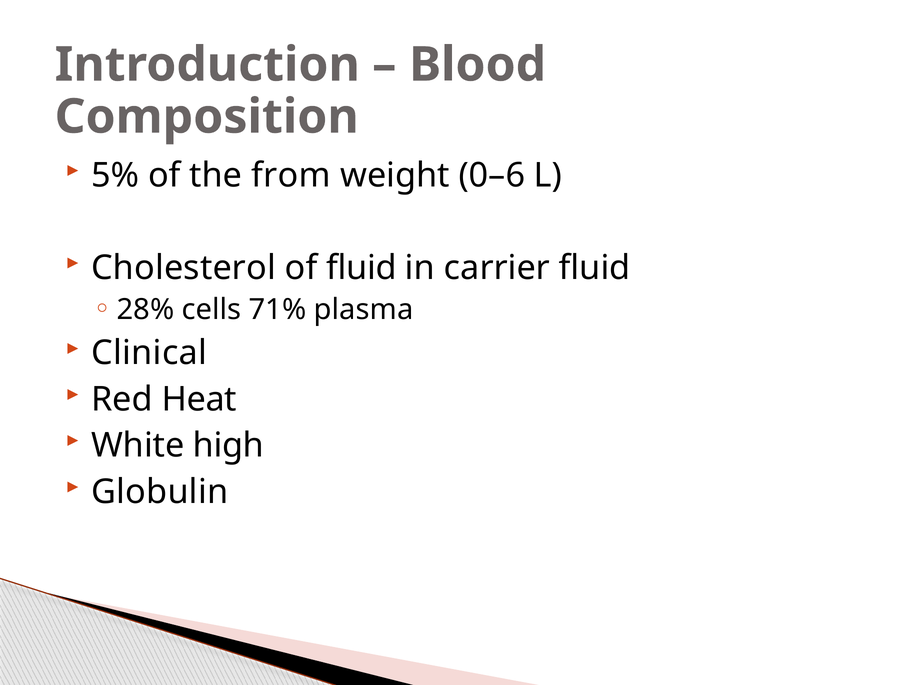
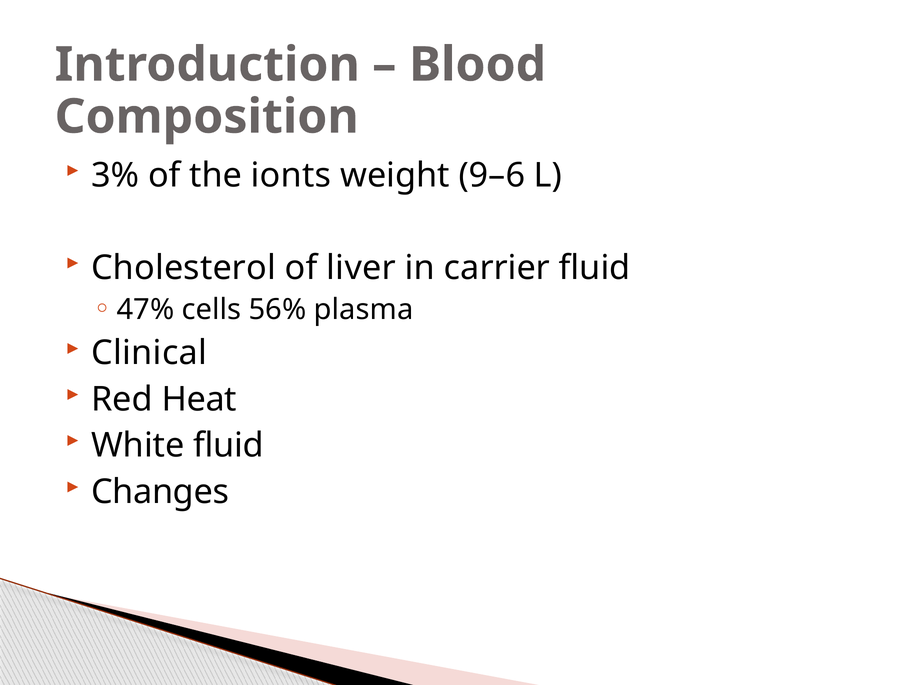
5%: 5% -> 3%
from: from -> ionts
0–6: 0–6 -> 9–6
of fluid: fluid -> liver
28%: 28% -> 47%
71%: 71% -> 56%
White high: high -> fluid
Globulin: Globulin -> Changes
